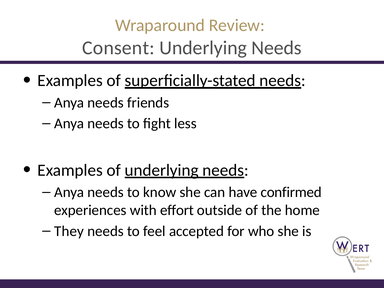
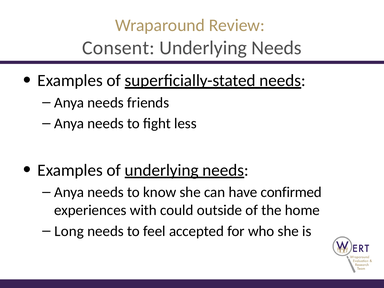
effort: effort -> could
They: They -> Long
